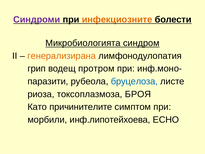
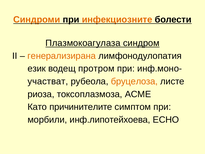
Синдроми colour: purple -> orange
Микробиологията: Микробиологията -> Плазмокоагулаза
грип: грип -> език
паразити: паразити -> участват
бруцелоза colour: blue -> orange
БРОЯ: БРОЯ -> ACME
